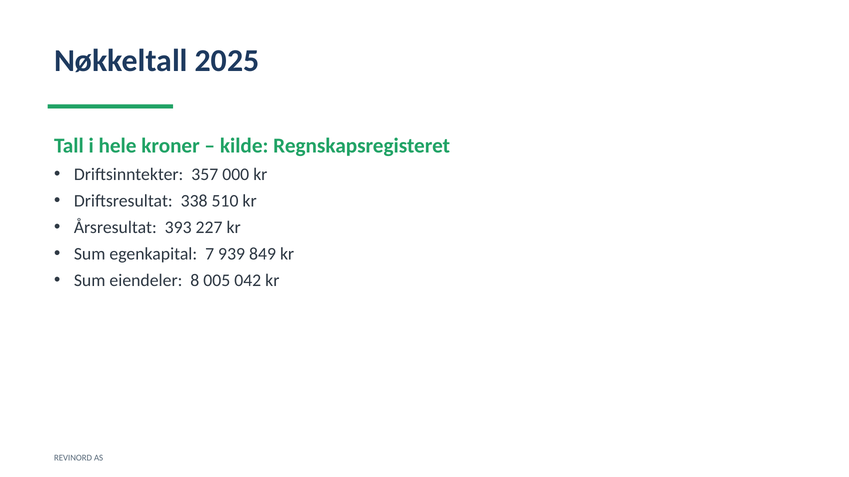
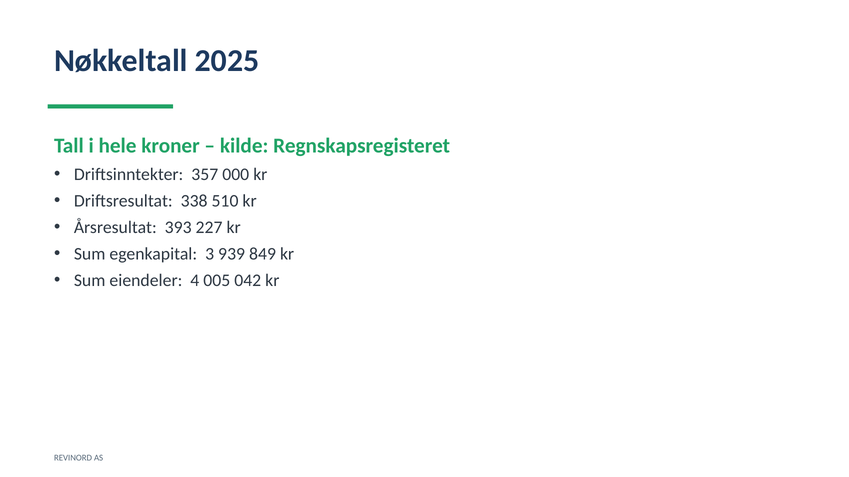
7: 7 -> 3
8: 8 -> 4
